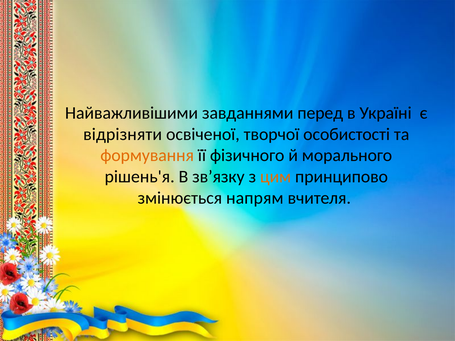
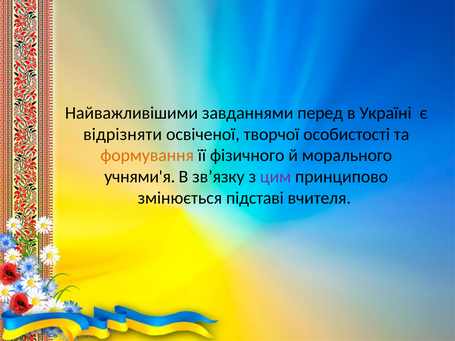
рішень'я: рішень'я -> учнями'я
цим colour: orange -> purple
напрям: напрям -> підставі
